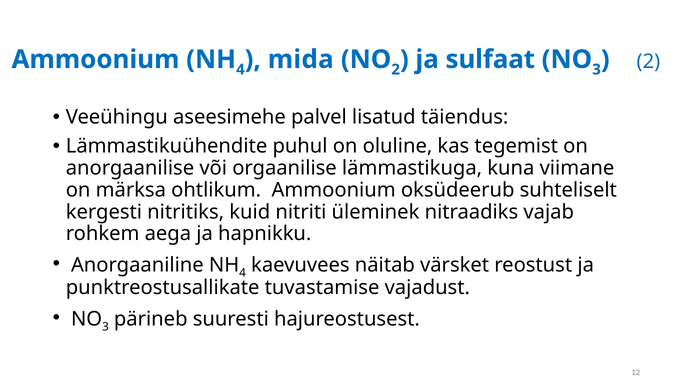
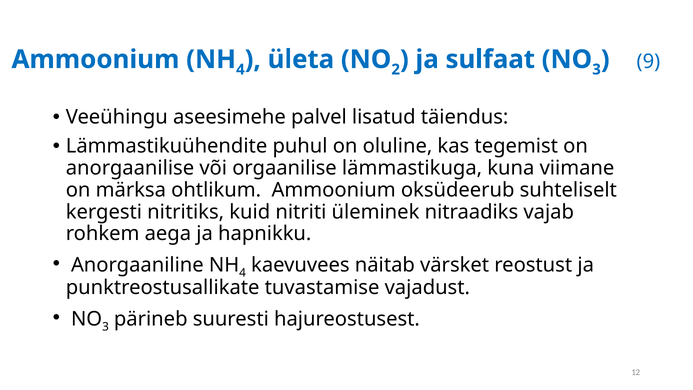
mida: mida -> ületa
2 at (648, 61): 2 -> 9
